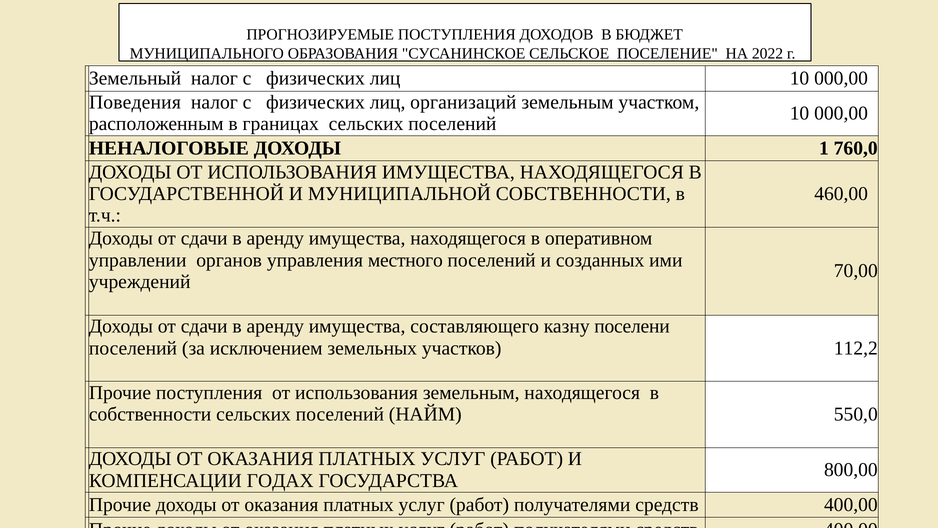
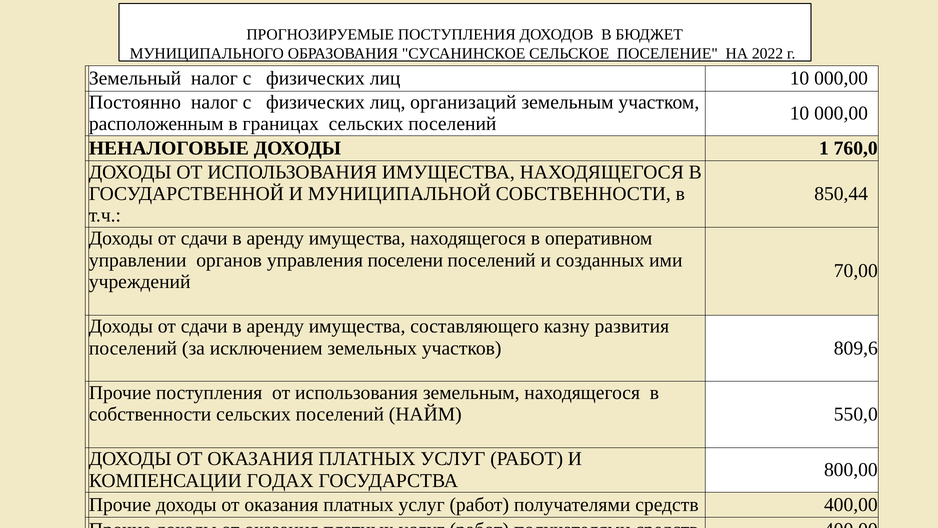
Поведения: Поведения -> Постоянно
460,00: 460,00 -> 850,44
местного: местного -> поселени
поселени: поселени -> развития
112,2: 112,2 -> 809,6
